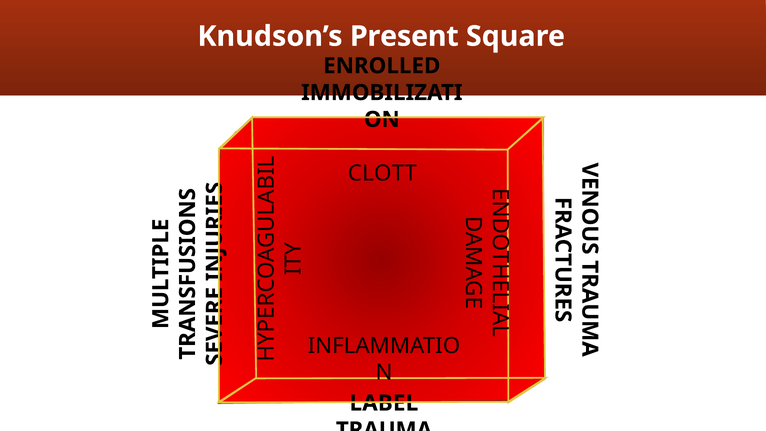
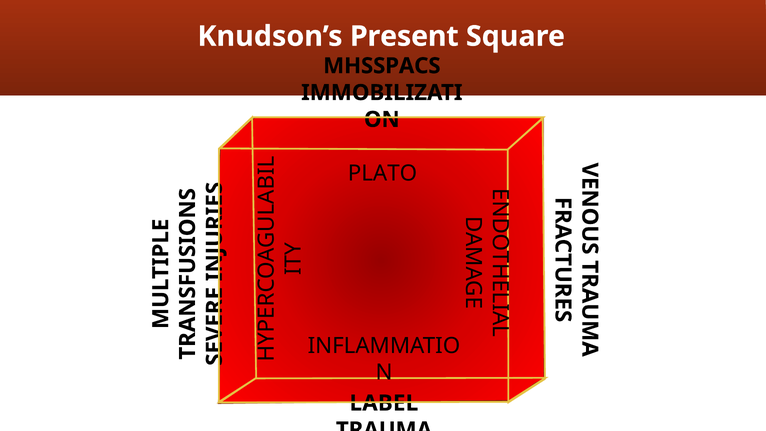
ENROLLED: ENROLLED -> MHSSPACS
CLOTT: CLOTT -> PLATO
